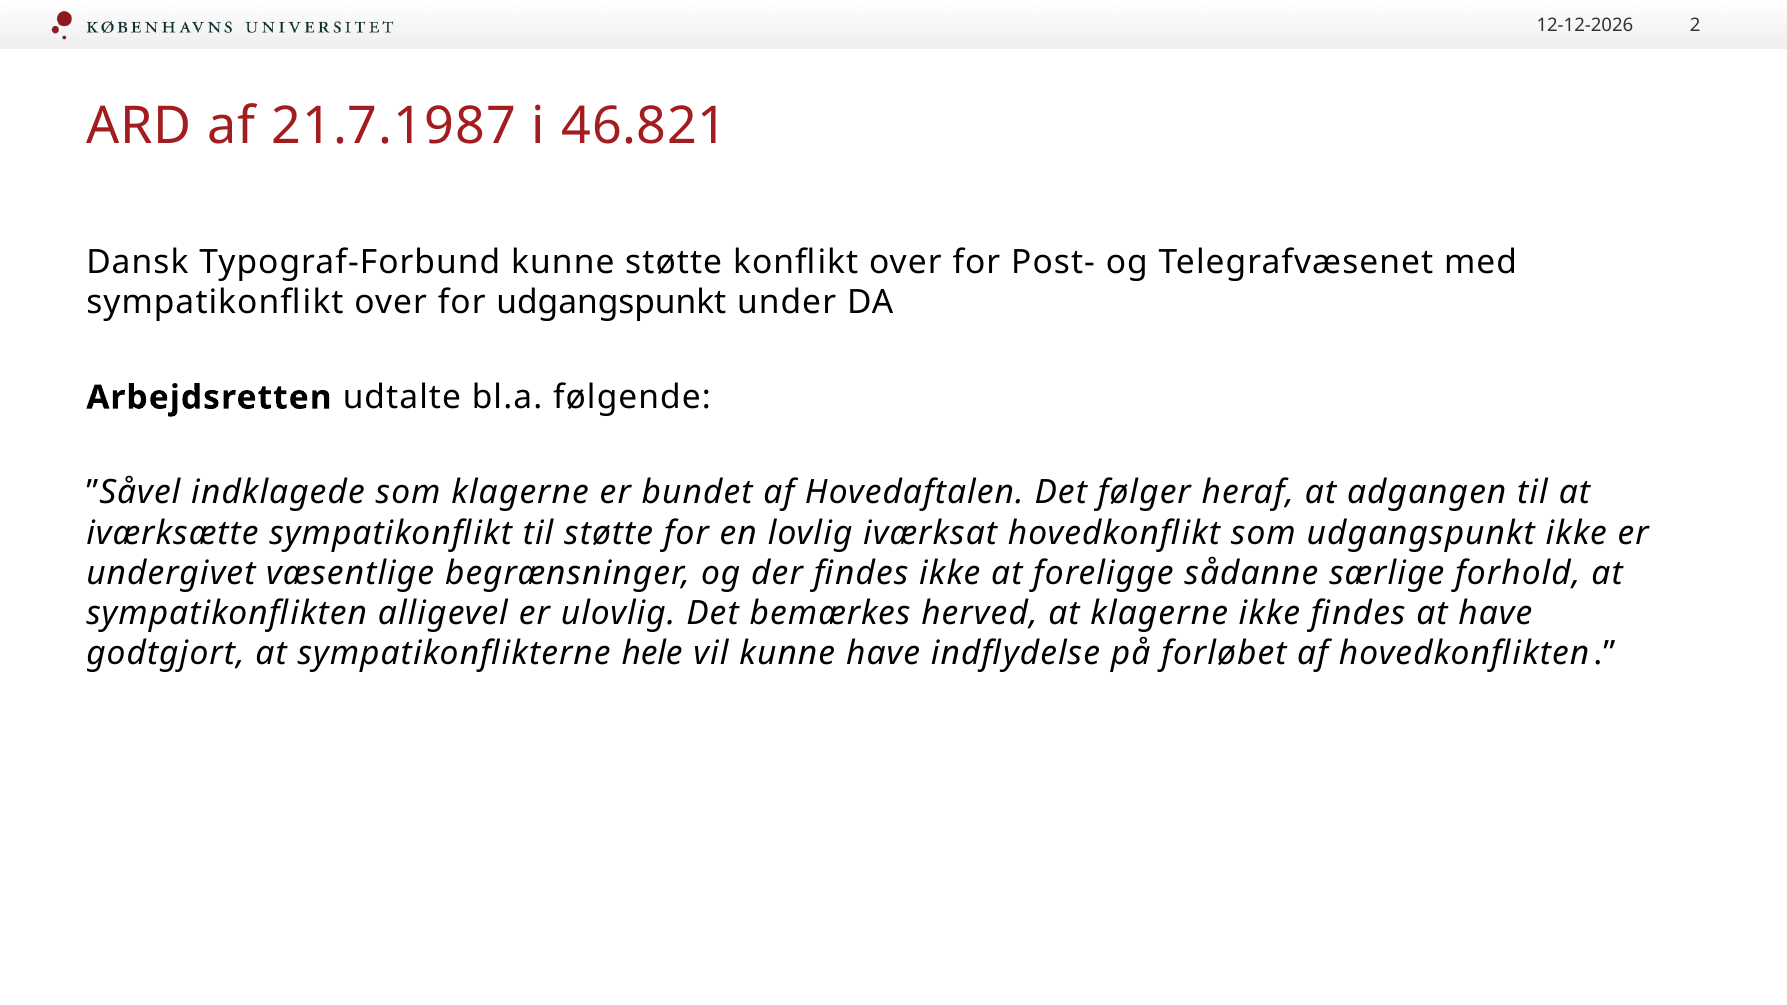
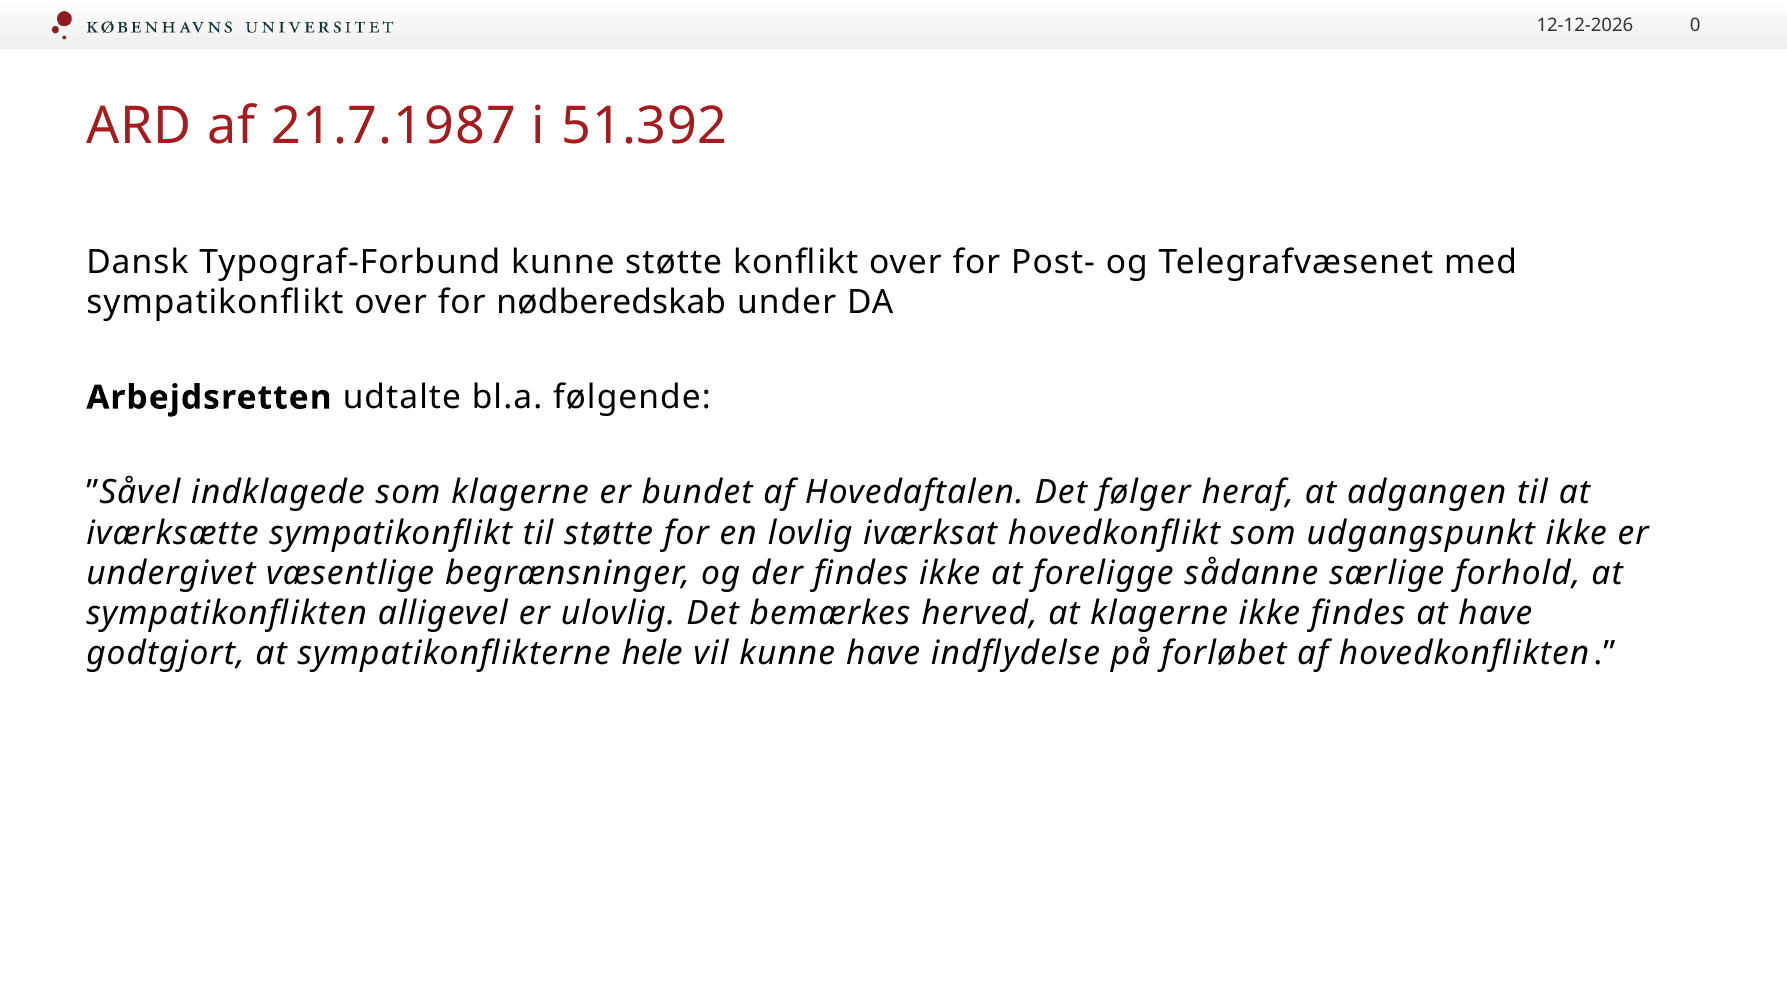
2: 2 -> 0
46.821: 46.821 -> 51.392
for udgangspunkt: udgangspunkt -> nødberedskab
